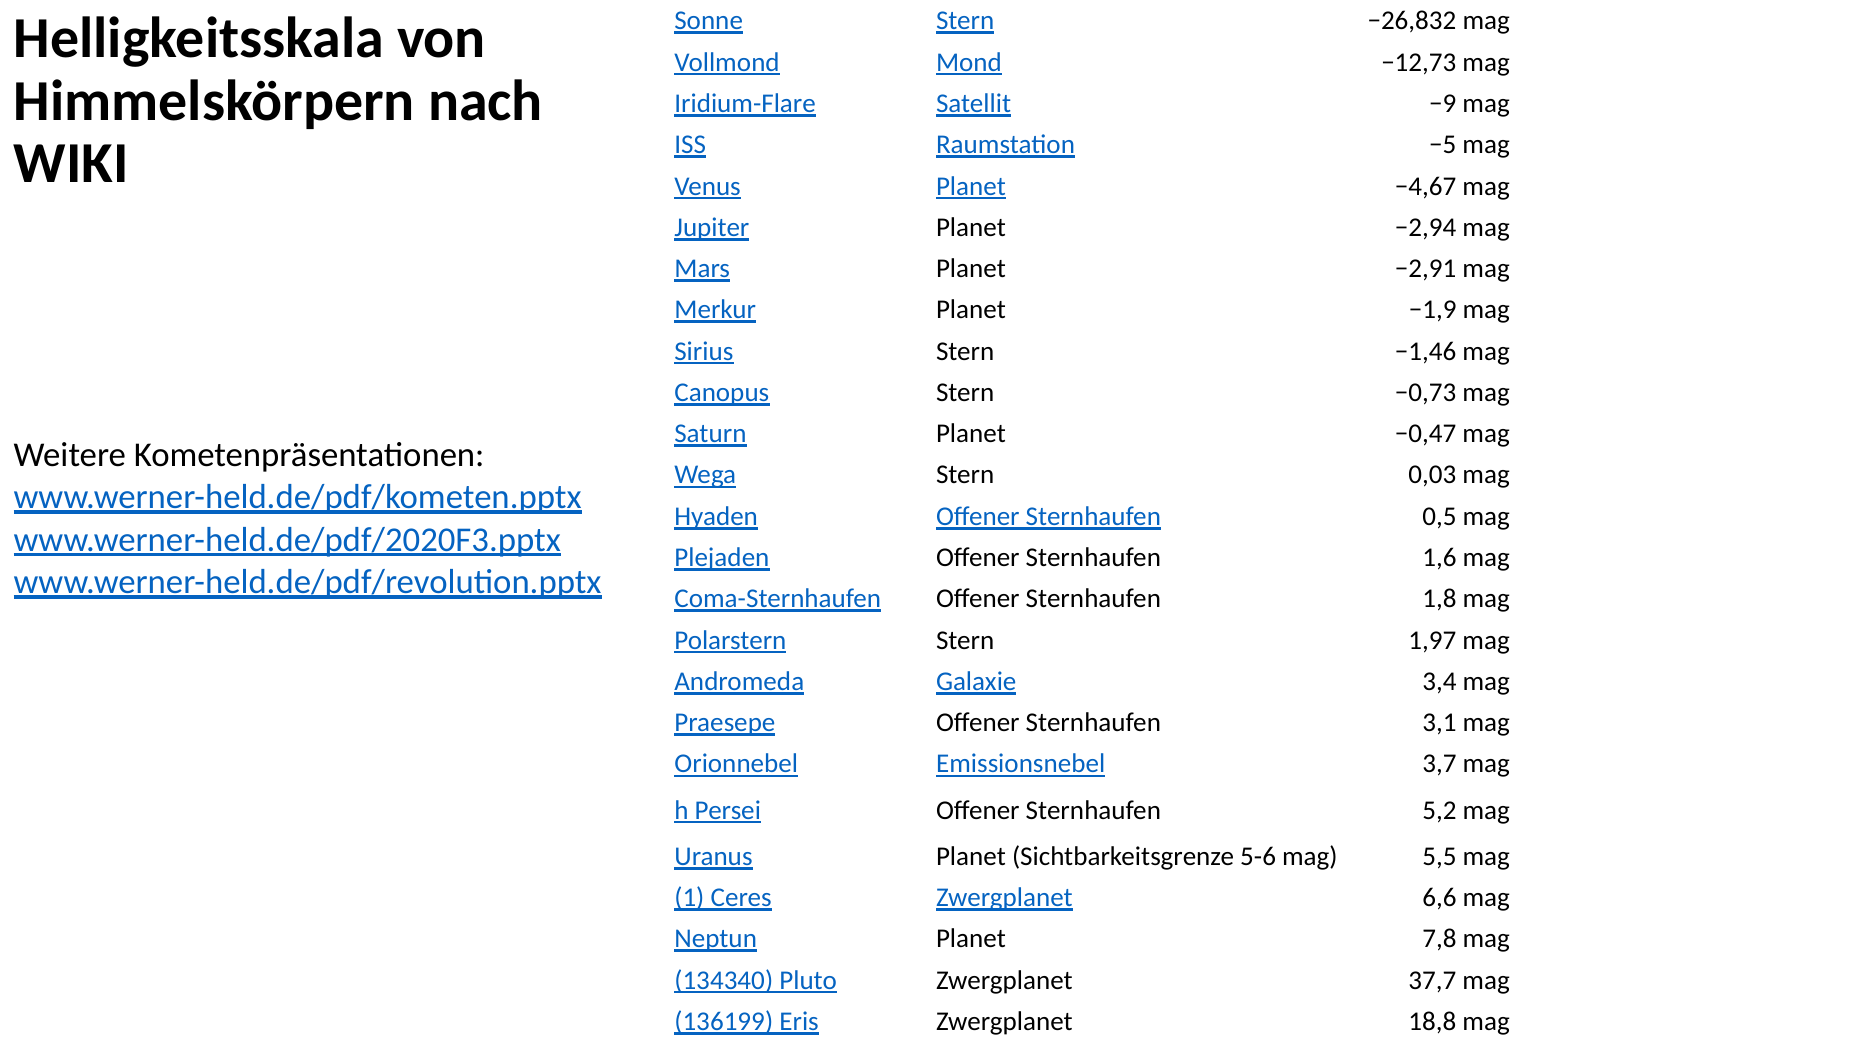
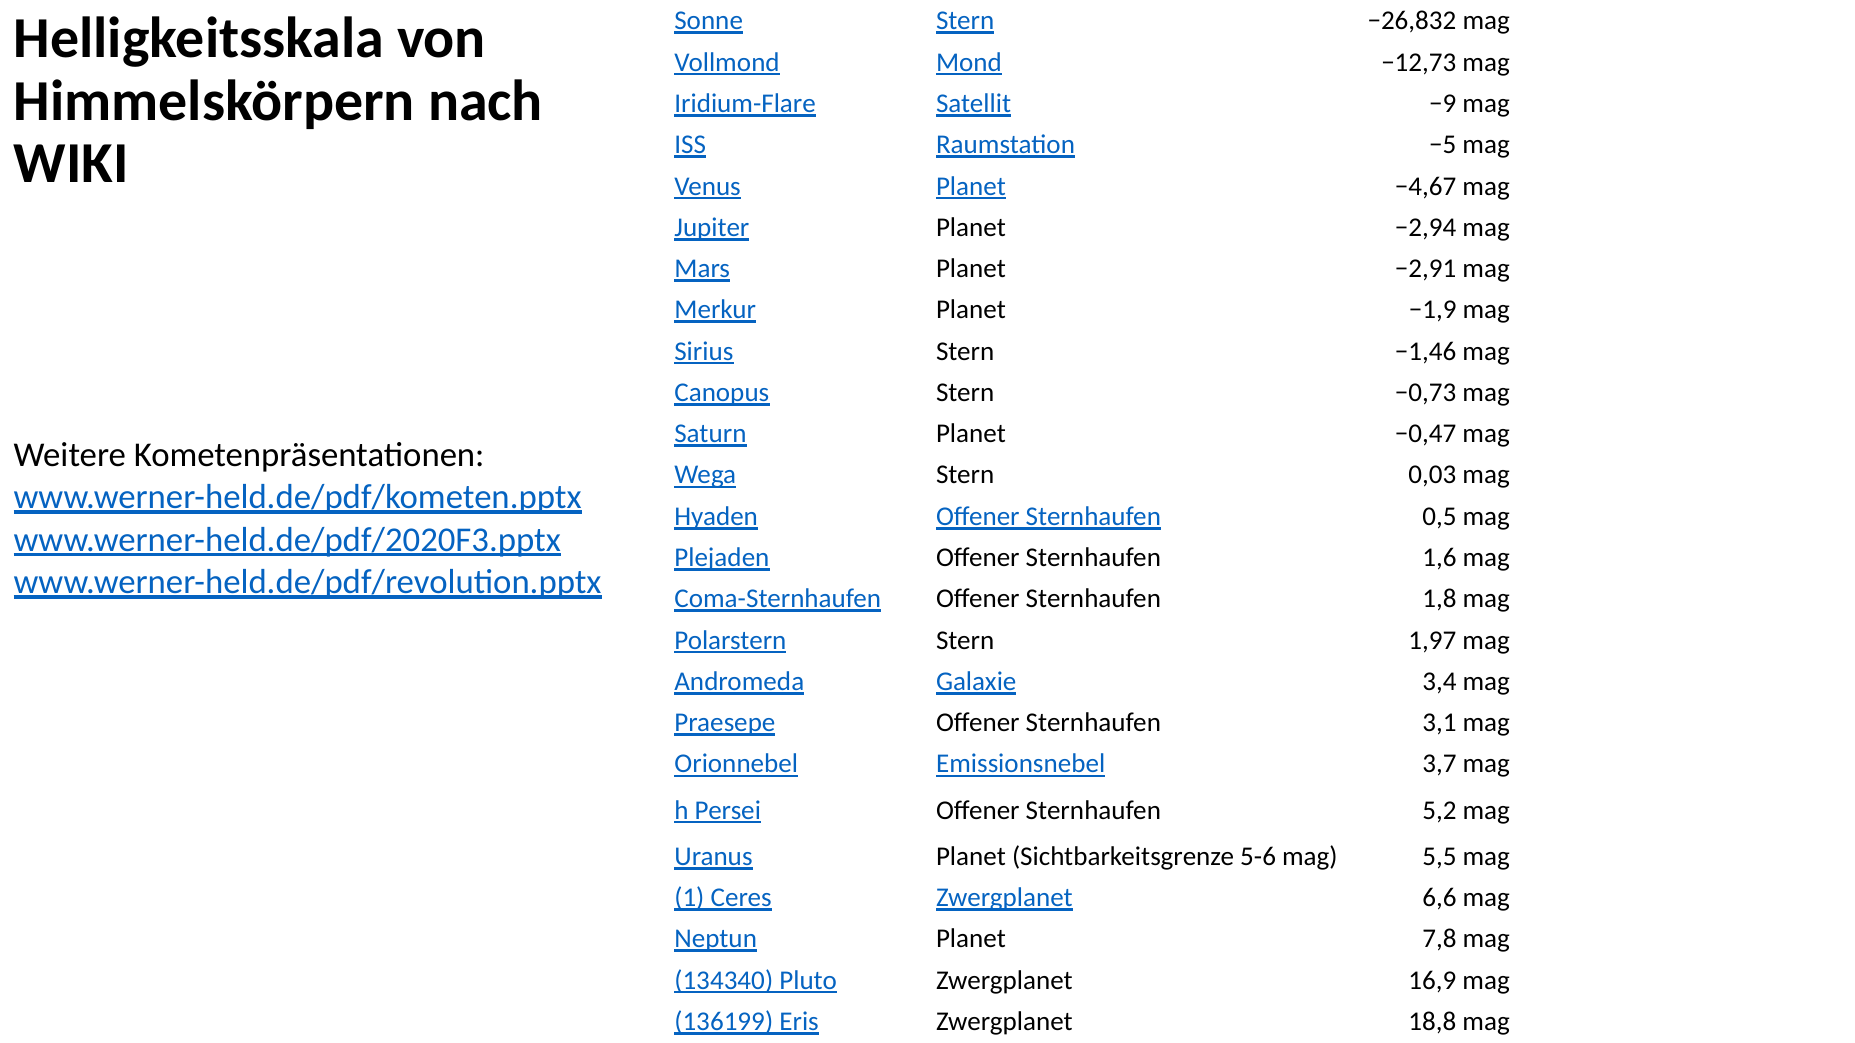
37,7: 37,7 -> 16,9
